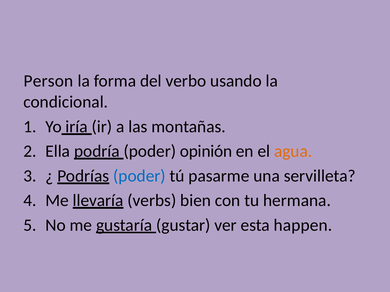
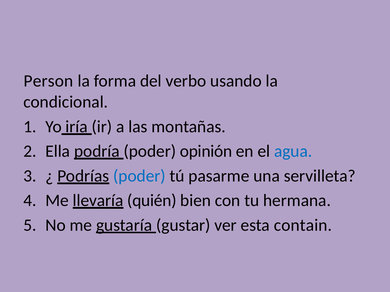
agua colour: orange -> blue
verbs: verbs -> quién
happen: happen -> contain
